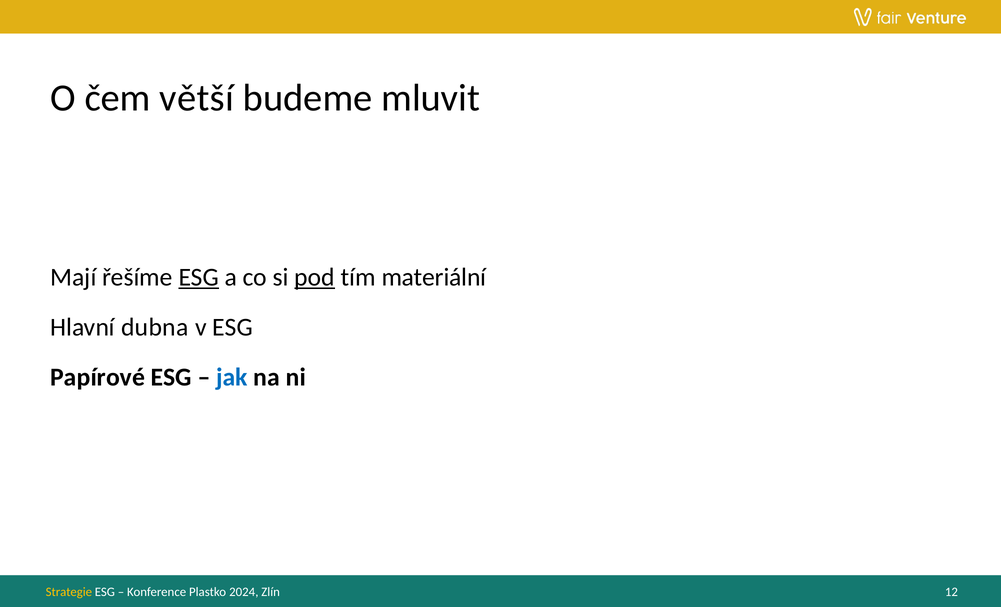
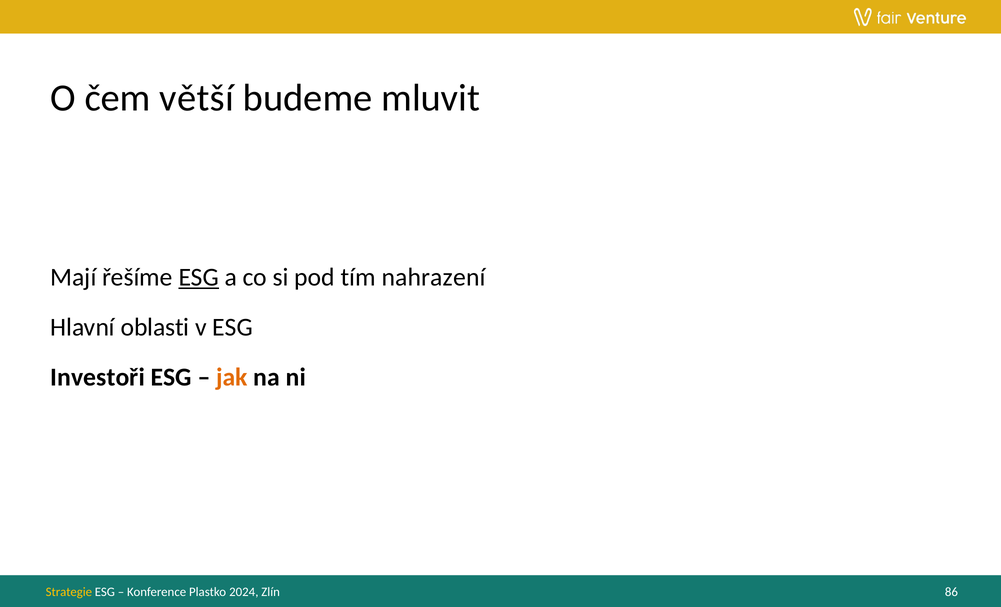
pod underline: present -> none
materiální: materiální -> nahrazení
dubna: dubna -> oblasti
Papírové: Papírové -> Investoři
jak colour: blue -> orange
12: 12 -> 86
